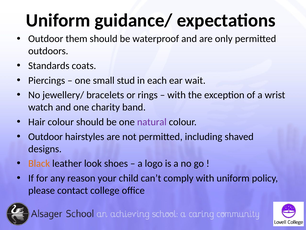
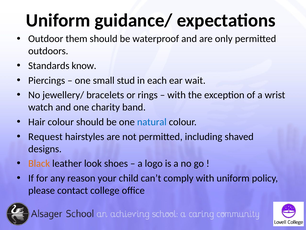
coats: coats -> know
natural colour: purple -> blue
Outdoor at (46, 136): Outdoor -> Request
